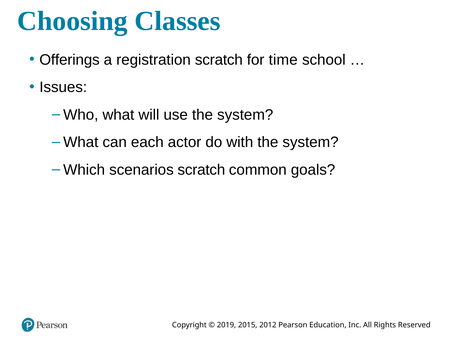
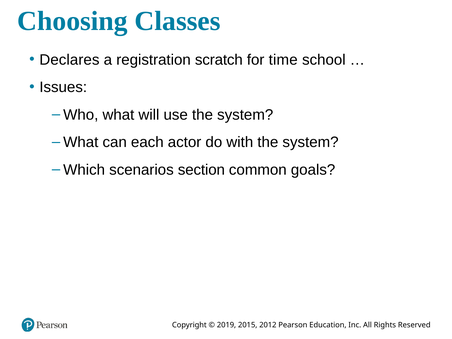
Offerings: Offerings -> Declares
scenarios scratch: scratch -> section
